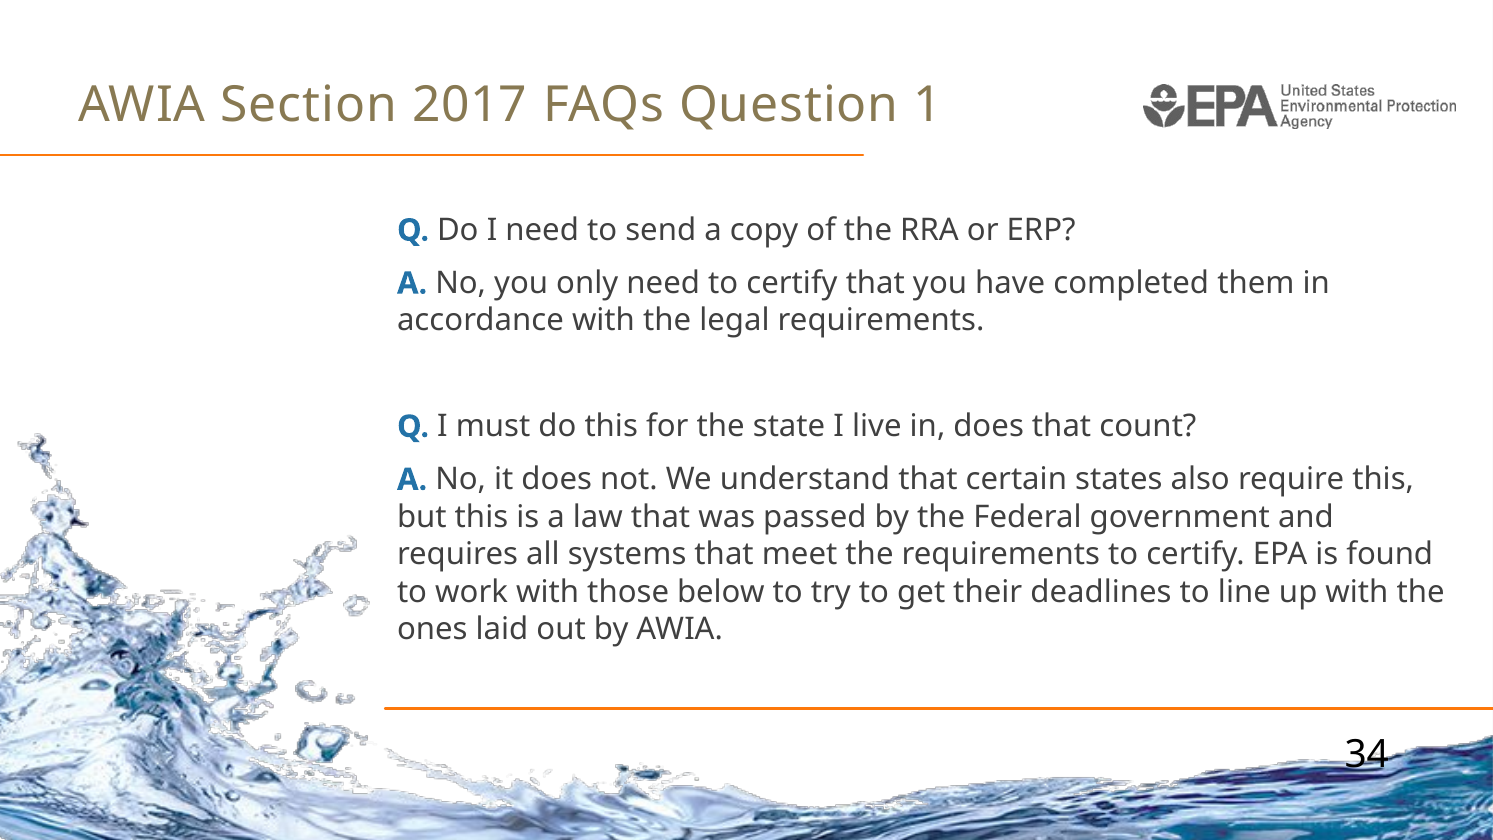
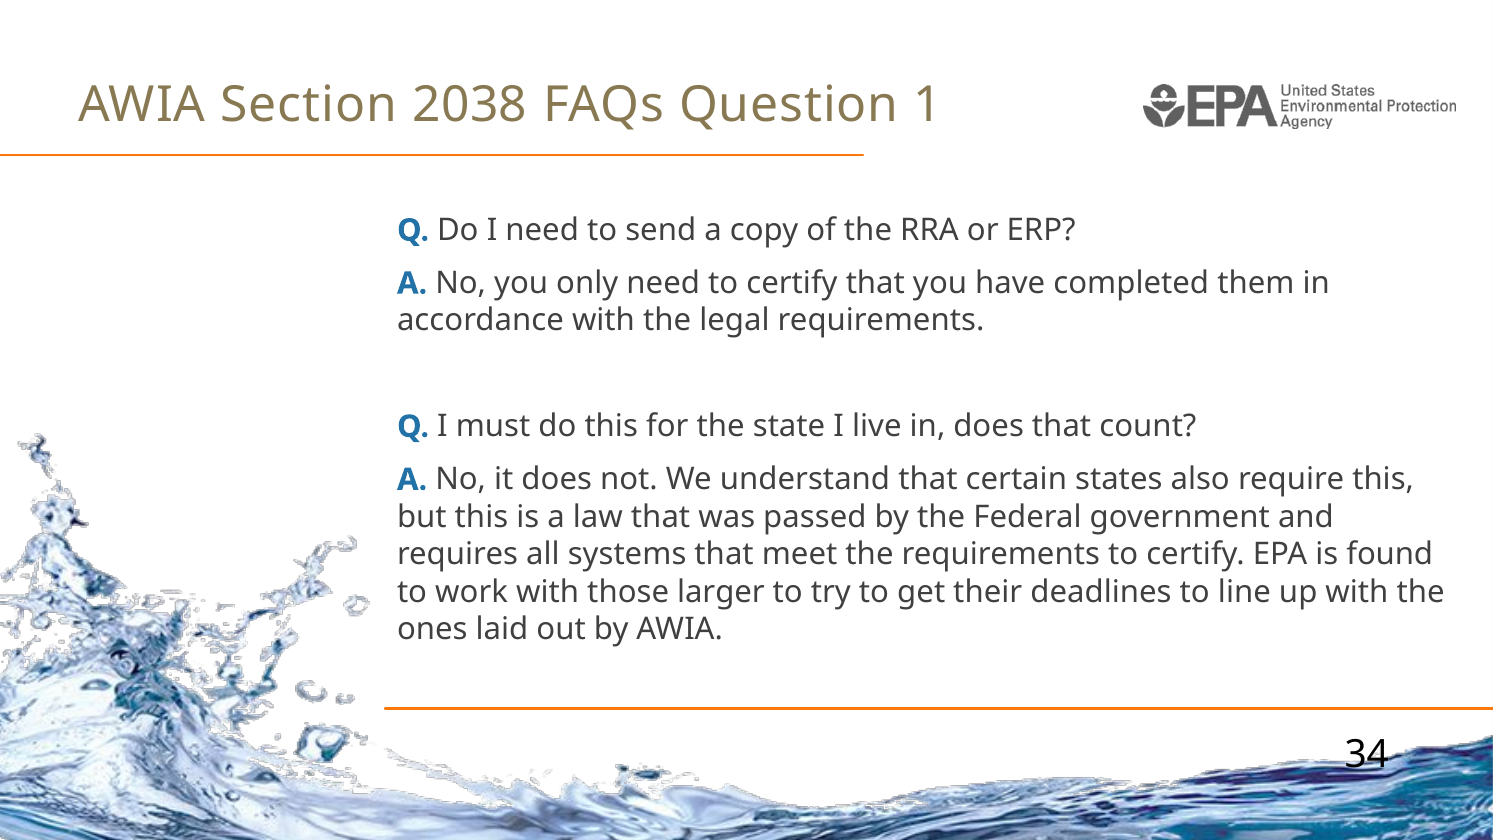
2017: 2017 -> 2038
below: below -> larger
